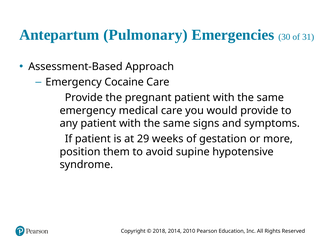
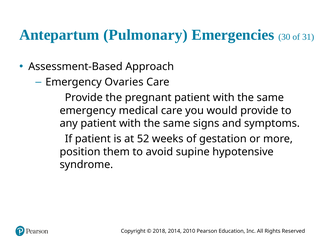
Cocaine: Cocaine -> Ovaries
29: 29 -> 52
